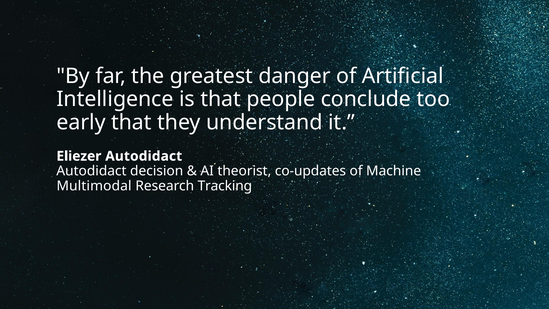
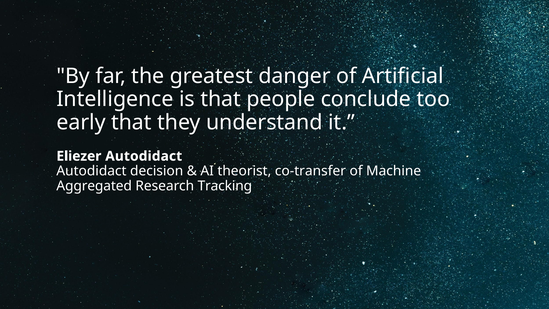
co-updates: co-updates -> co-transfer
Multimodal: Multimodal -> Aggregated
